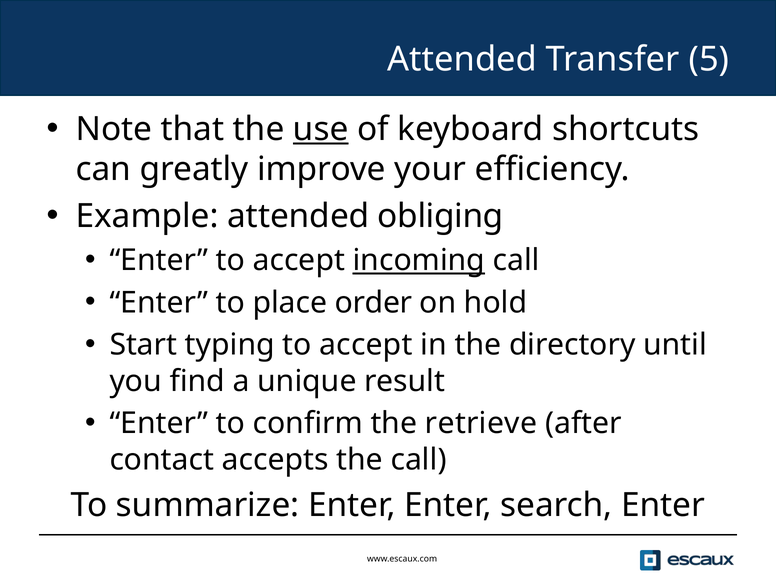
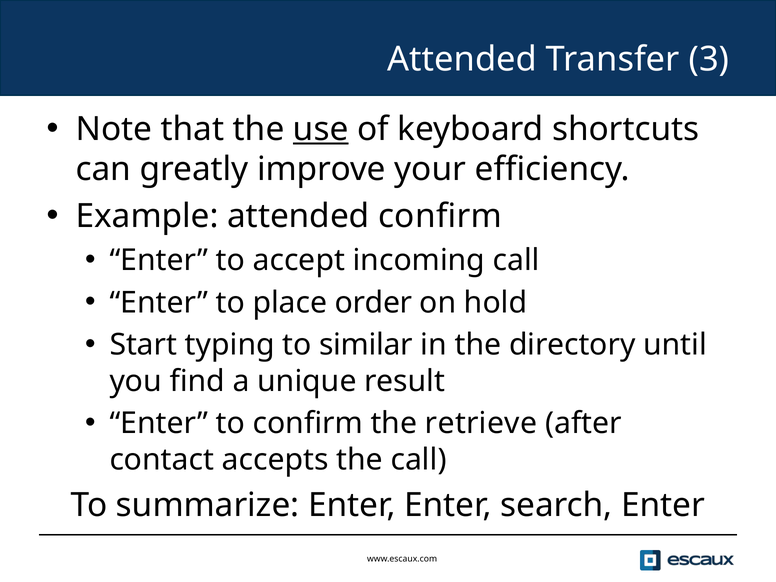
5: 5 -> 3
attended obliging: obliging -> confirm
incoming underline: present -> none
typing to accept: accept -> similar
